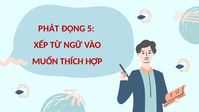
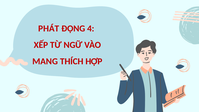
5: 5 -> 4
MUỐN: MUỐN -> MANG
